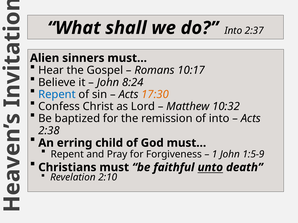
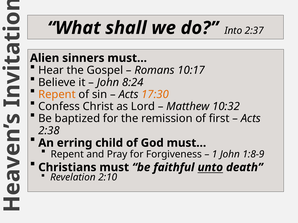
Repent at (57, 95) colour: blue -> orange
of into: into -> first
1:5-9: 1:5-9 -> 1:8-9
